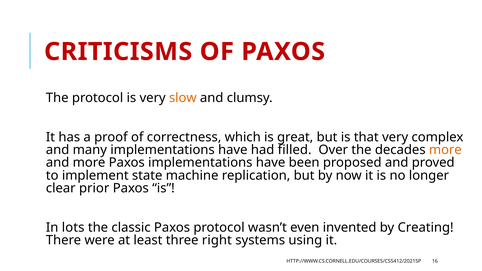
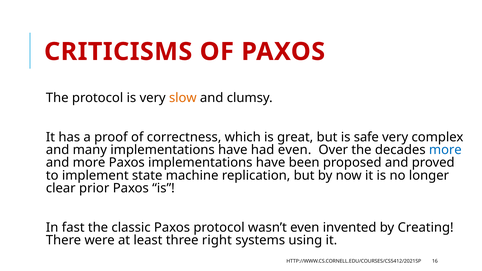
that: that -> safe
had filled: filled -> even
more at (445, 150) colour: orange -> blue
lots: lots -> fast
